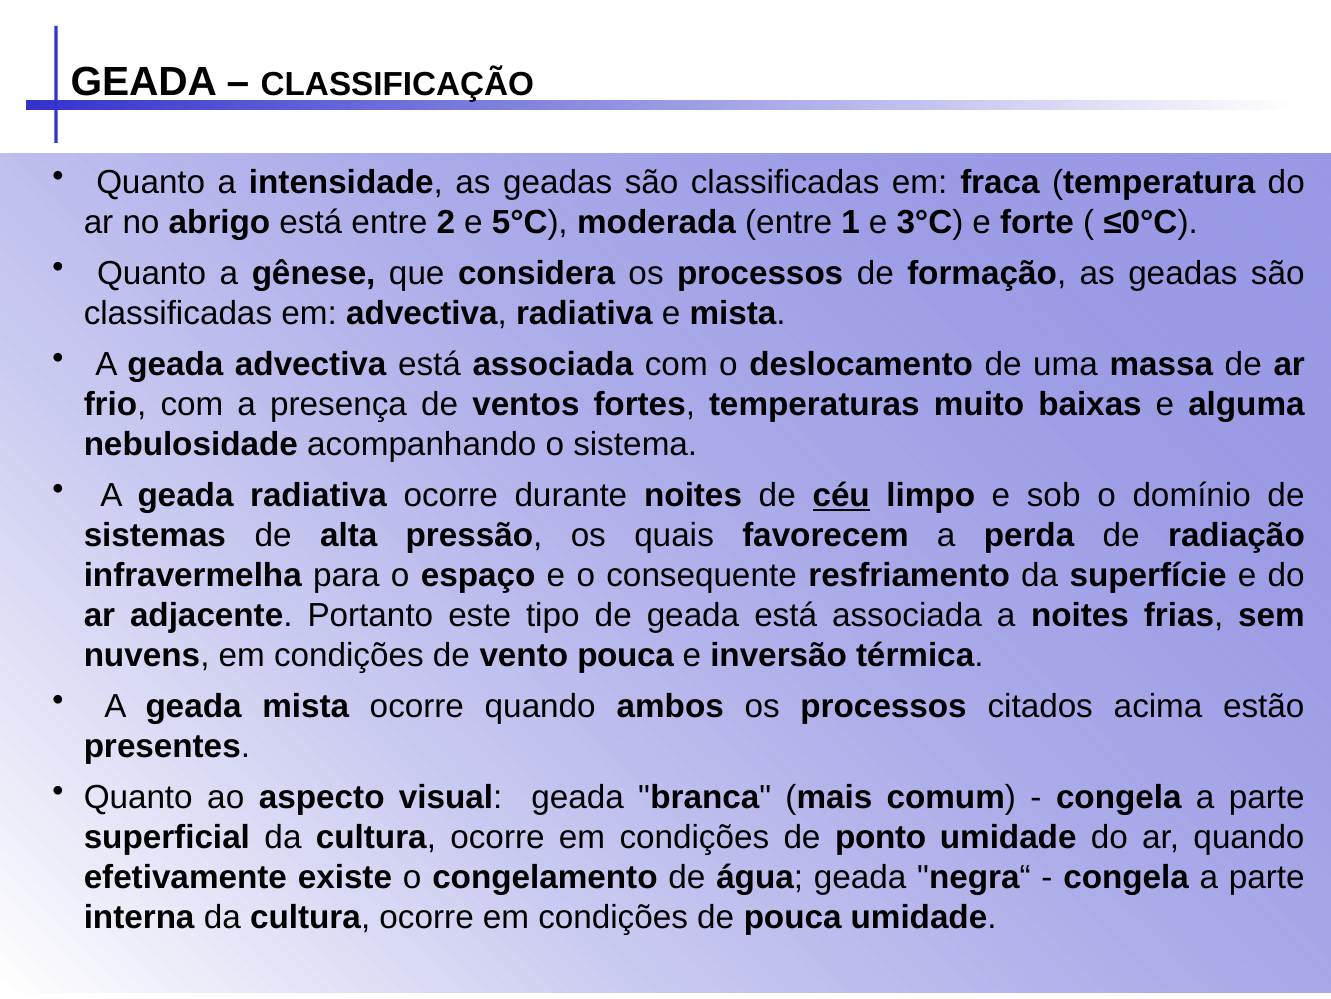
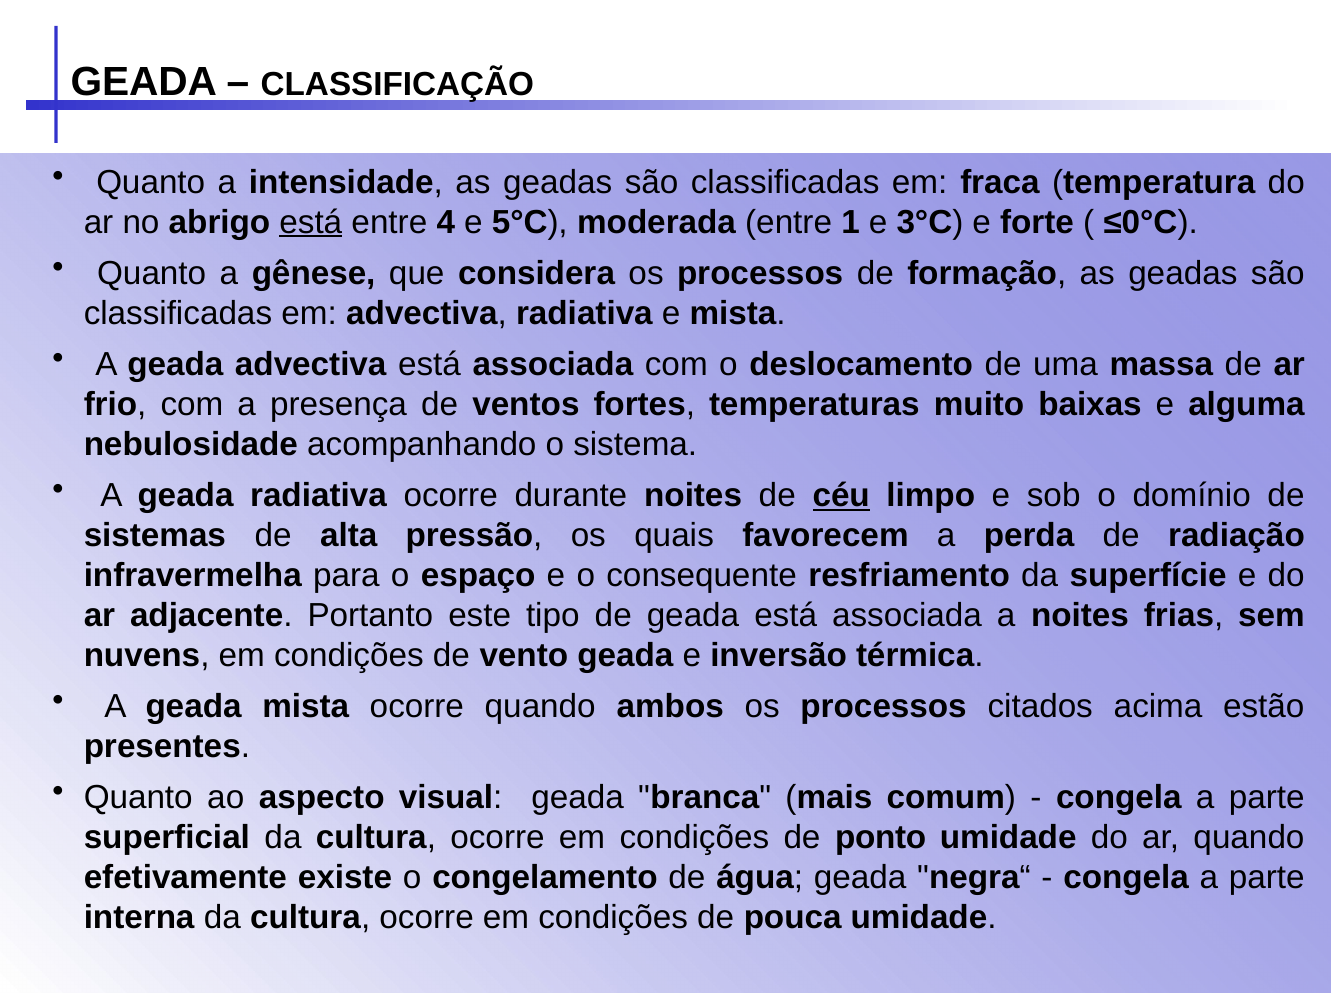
está at (311, 222) underline: none -> present
2: 2 -> 4
vento pouca: pouca -> geada
